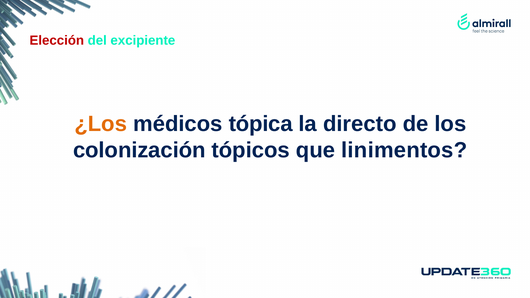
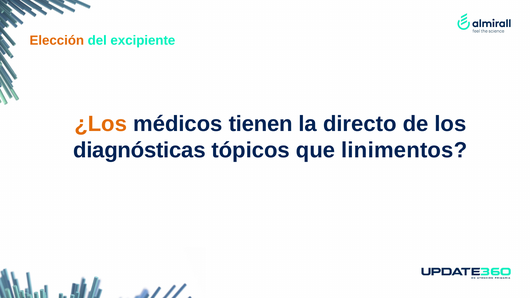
Elección colour: red -> orange
tópica: tópica -> tienen
colonización: colonización -> diagnósticas
